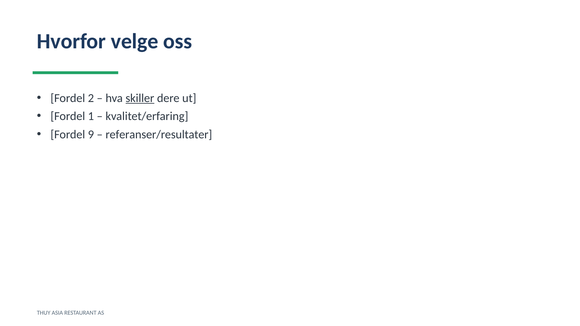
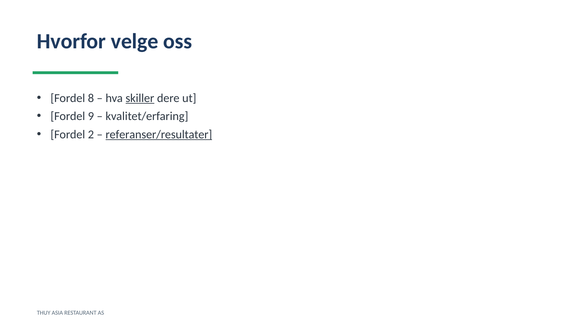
2: 2 -> 8
1: 1 -> 9
9: 9 -> 2
referanser/resultater underline: none -> present
